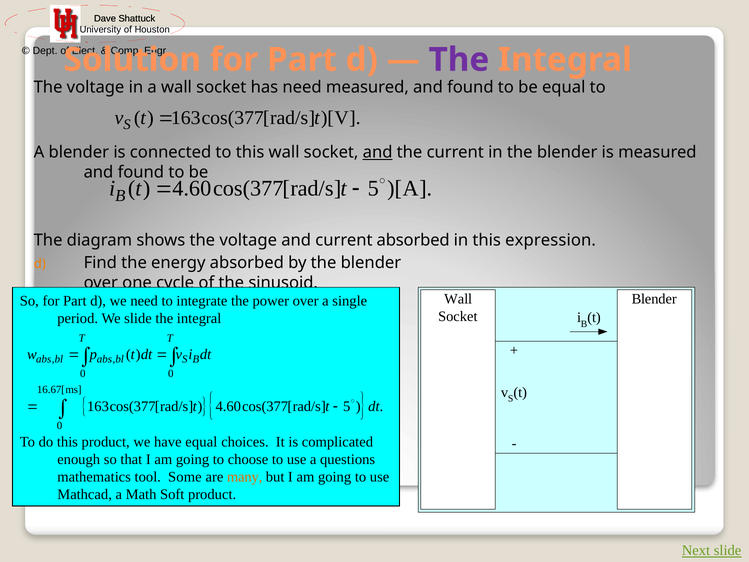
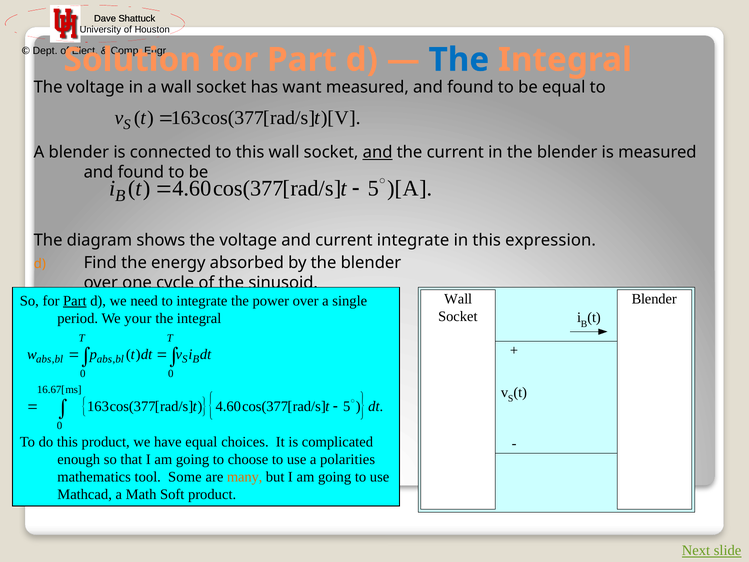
The at (459, 60) colour: purple -> blue
has need: need -> want
current absorbed: absorbed -> integrate
Part at (75, 301) underline: none -> present
We slide: slide -> your
questions: questions -> polarities
